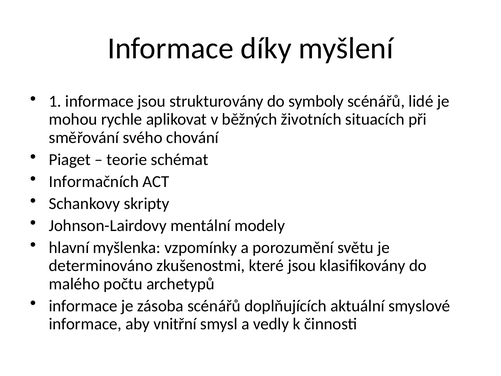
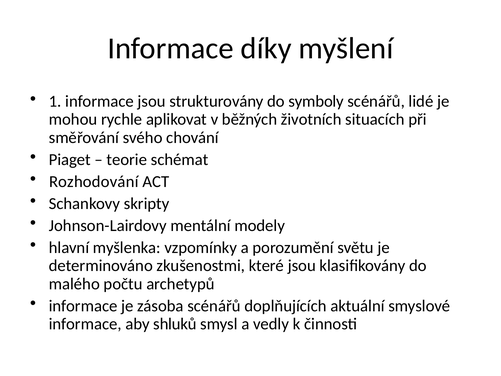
Informačních: Informačních -> Rozhodování
vnitřní: vnitřní -> shluků
